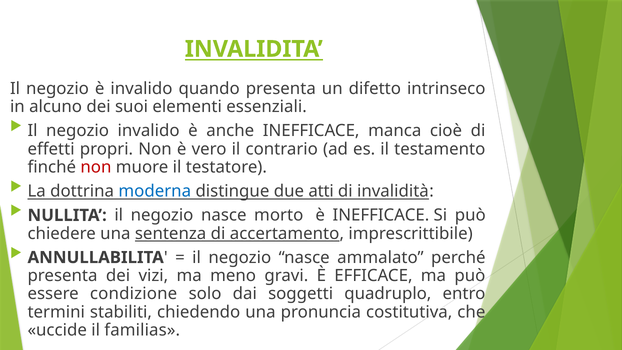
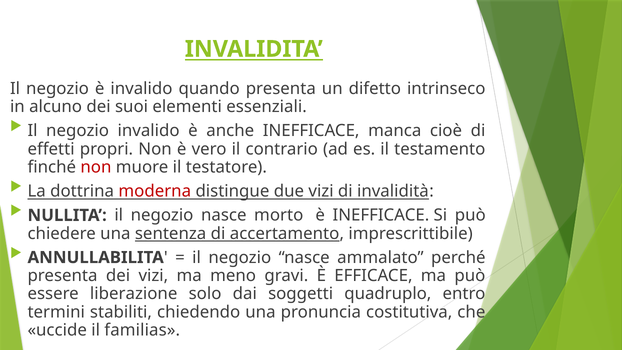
moderna colour: blue -> red
due atti: atti -> vizi
condizione: condizione -> liberazione
